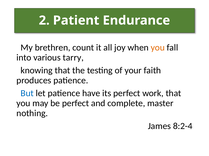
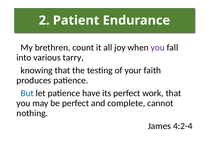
you at (158, 48) colour: orange -> purple
master: master -> cannot
8:2-4: 8:2-4 -> 4:2-4
